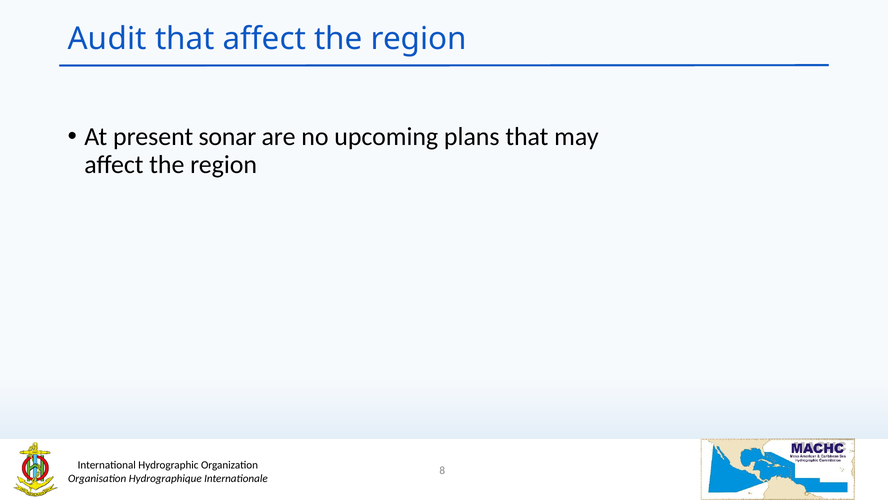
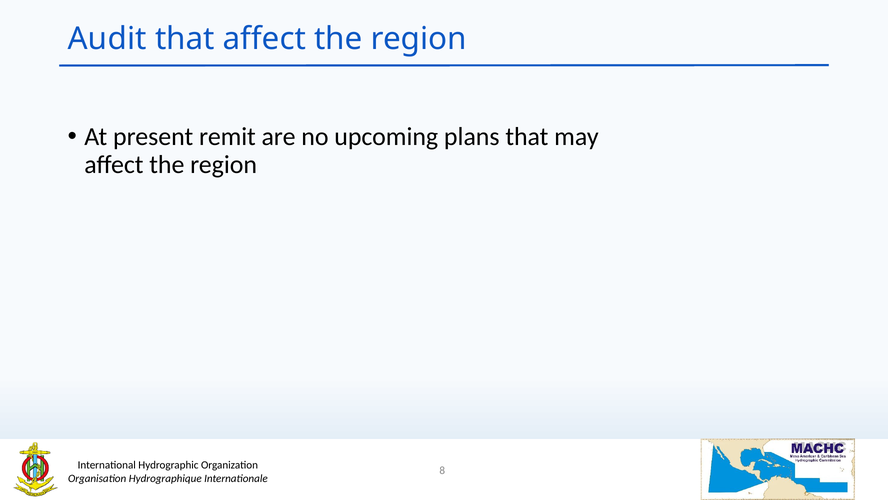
sonar: sonar -> remit
